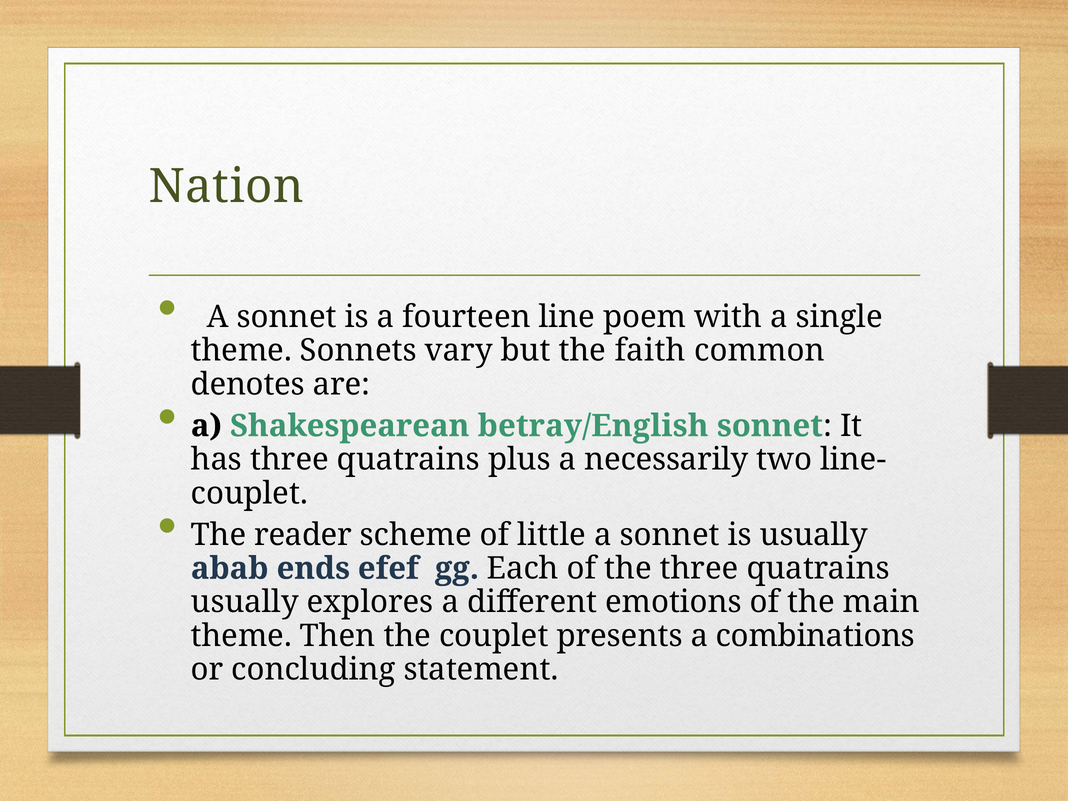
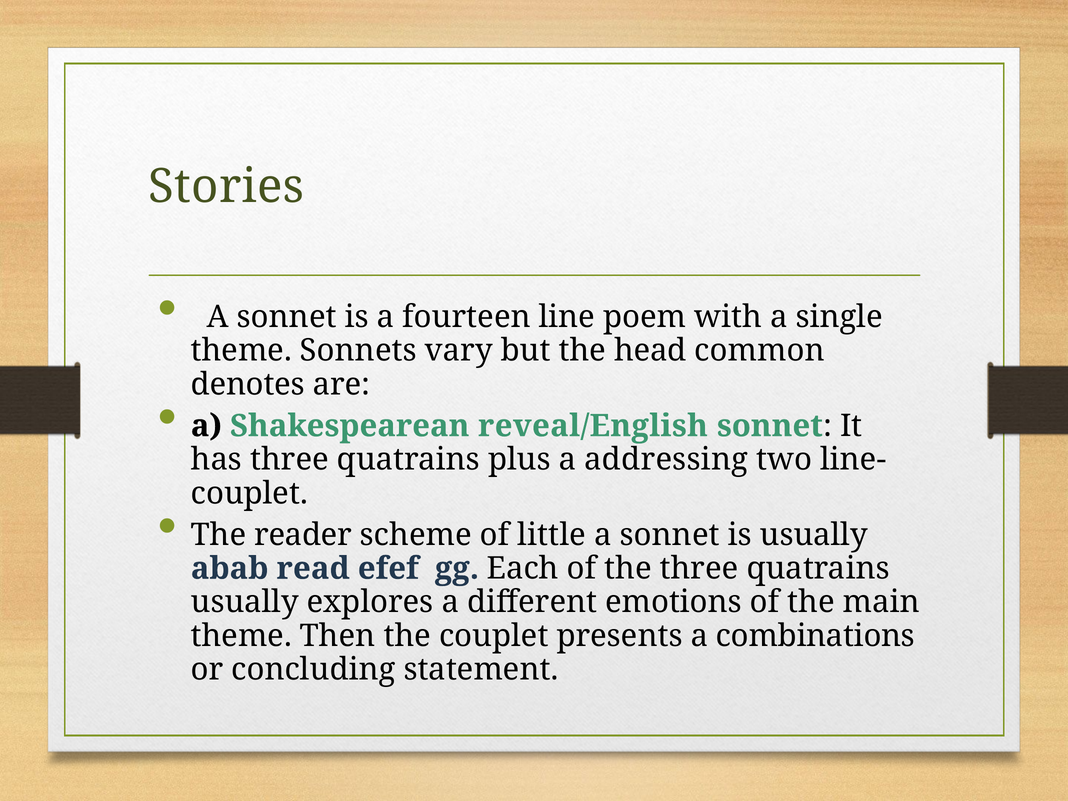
Nation: Nation -> Stories
faith: faith -> head
betray/English: betray/English -> reveal/English
necessarily: necessarily -> addressing
ends: ends -> read
